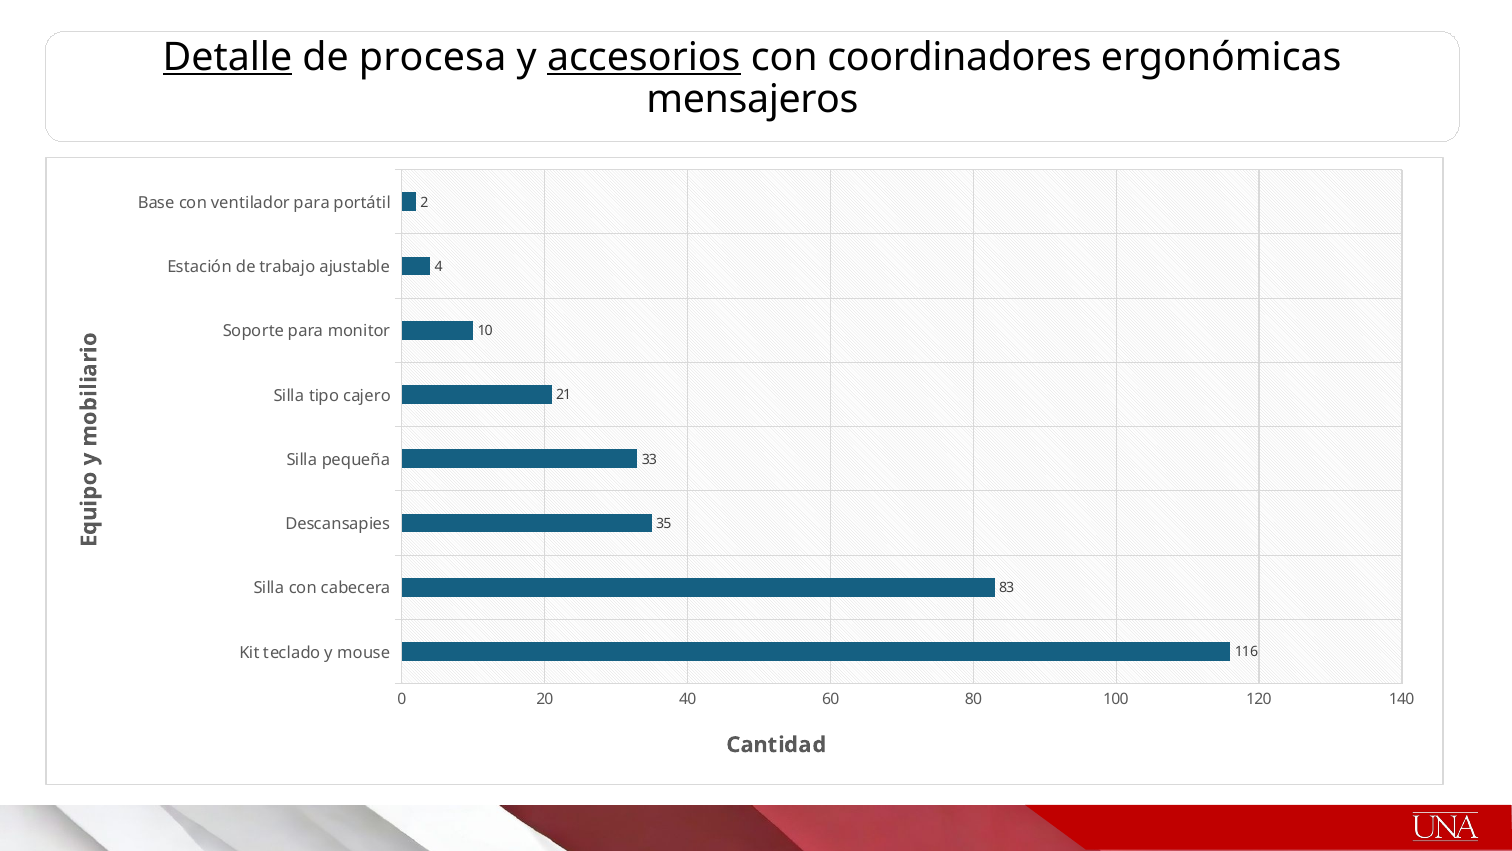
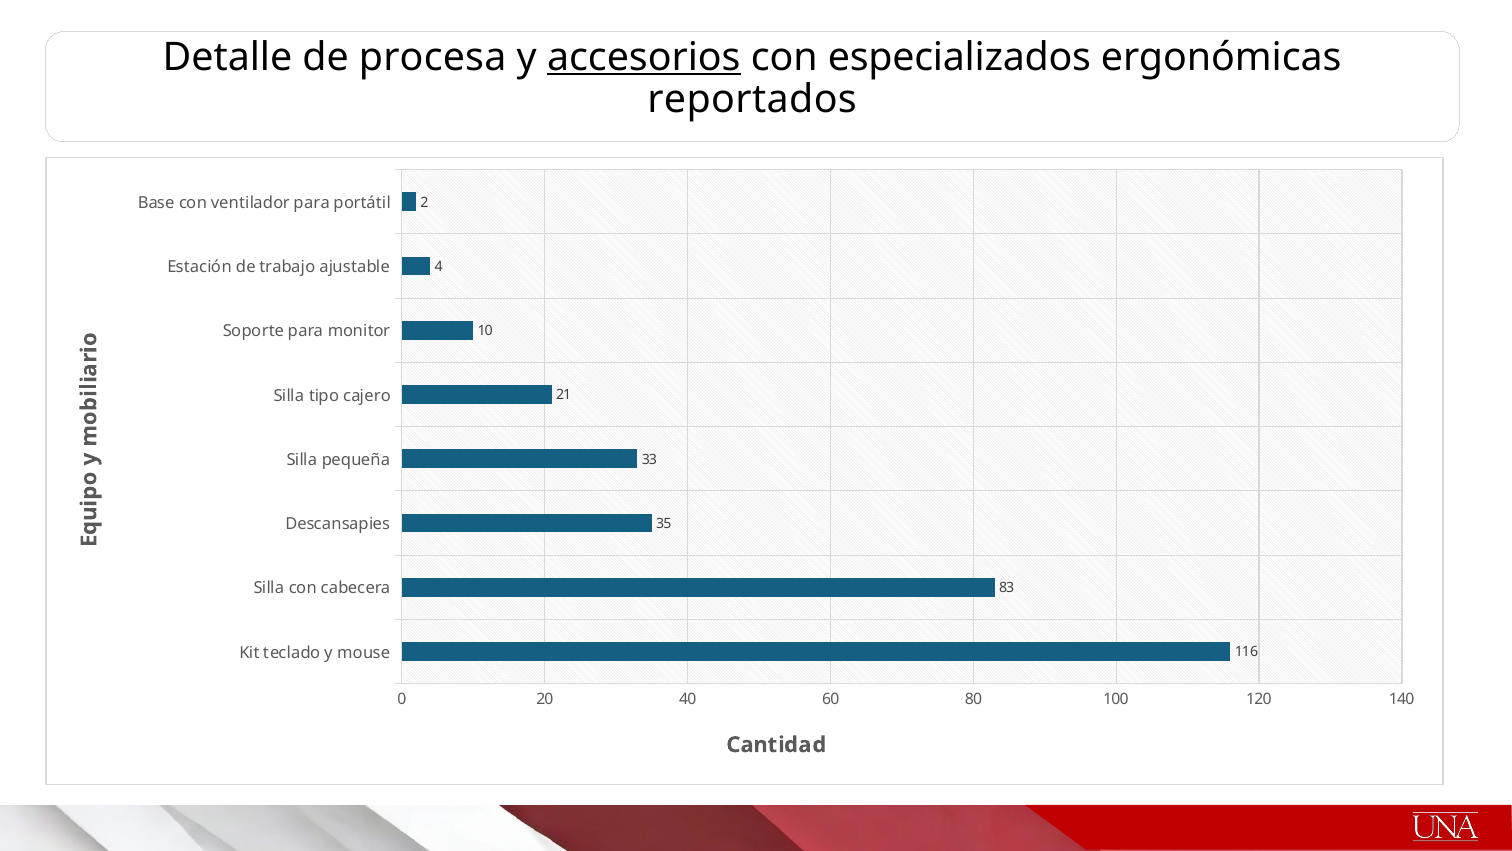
Detalle underline: present -> none
coordinadores: coordinadores -> especializados
mensajeros: mensajeros -> reportados
